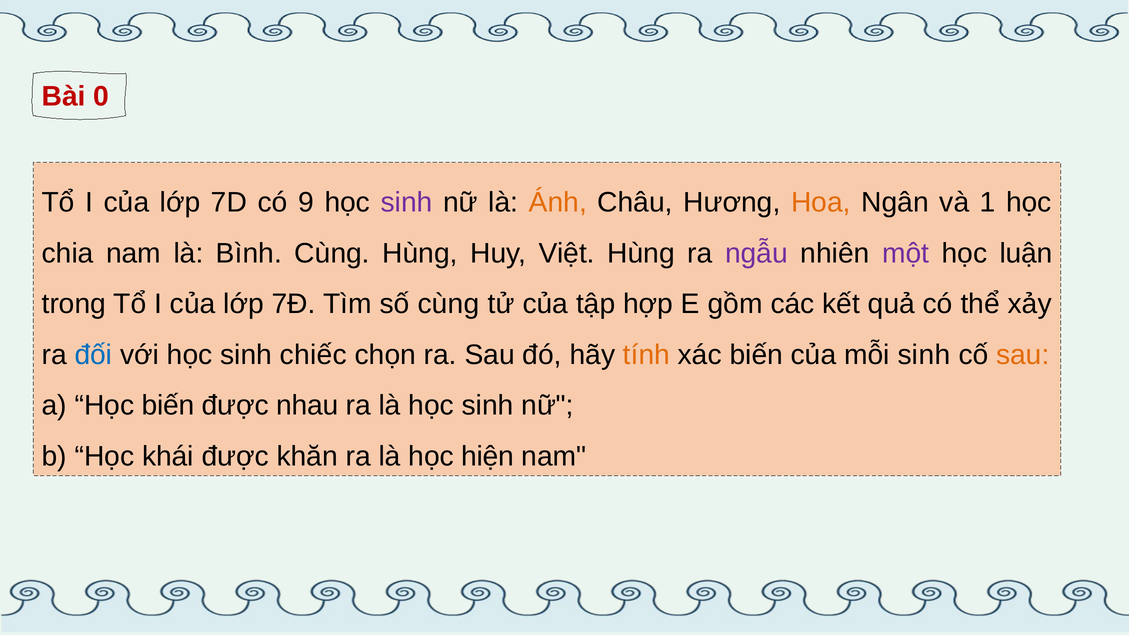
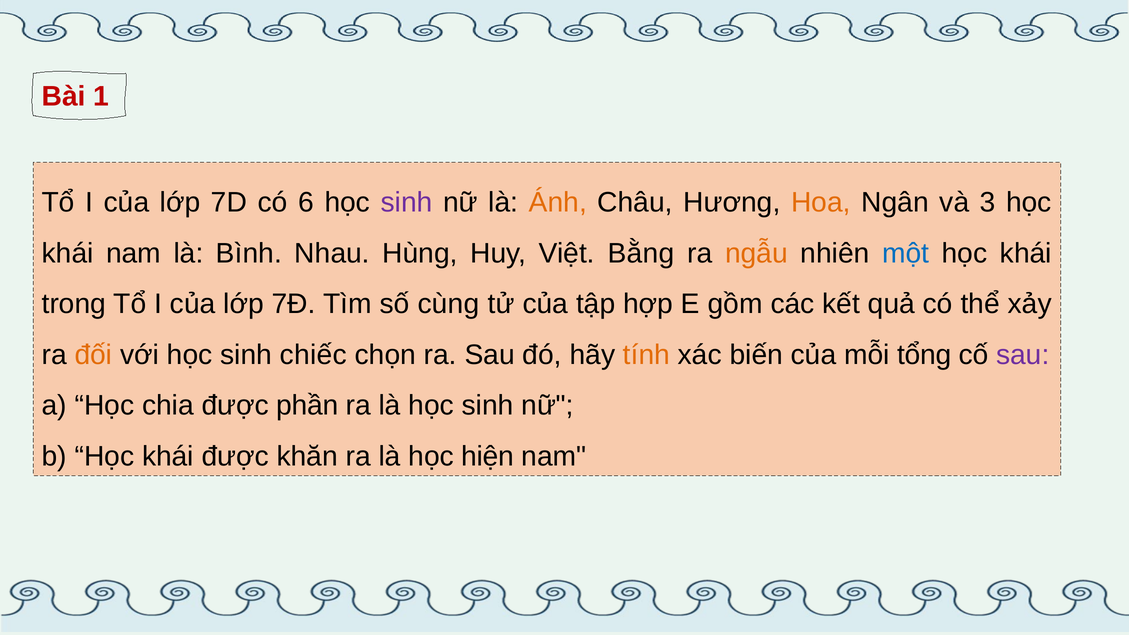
0: 0 -> 1
9: 9 -> 6
1: 1 -> 3
chia at (68, 253): chia -> khái
Bình Cùng: Cùng -> Nhau
Việt Hùng: Hùng -> Bằng
ngẫu colour: purple -> orange
một colour: purple -> blue
luận at (1026, 253): luận -> khái
đối colour: blue -> orange
mỗi sinh: sinh -> tổng
sau at (1023, 355) colour: orange -> purple
Học biến: biến -> chia
nhau: nhau -> phần
